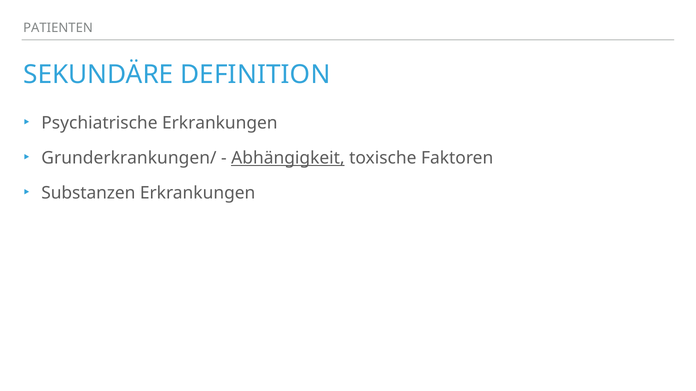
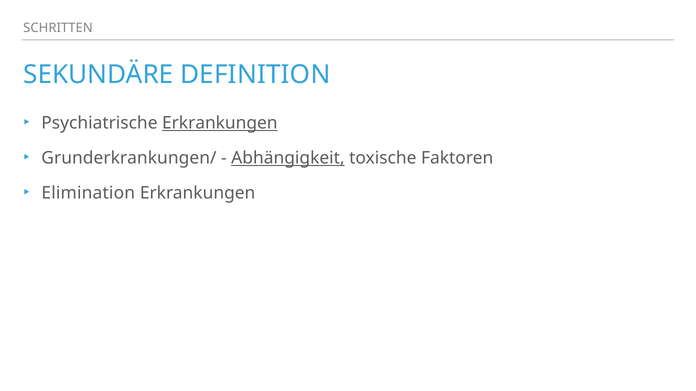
PATIENTEN: PATIENTEN -> SCHRITTEN
Erkrankungen at (220, 123) underline: none -> present
Substanzen: Substanzen -> Elimination
